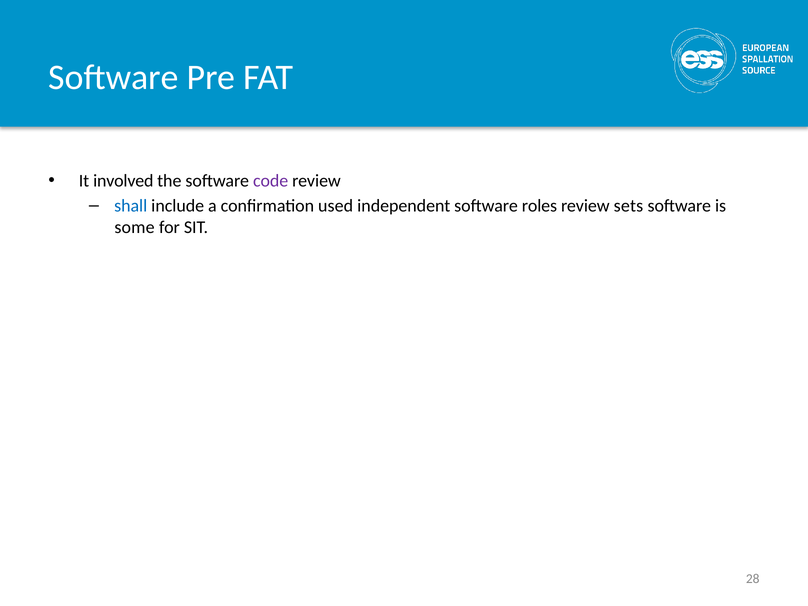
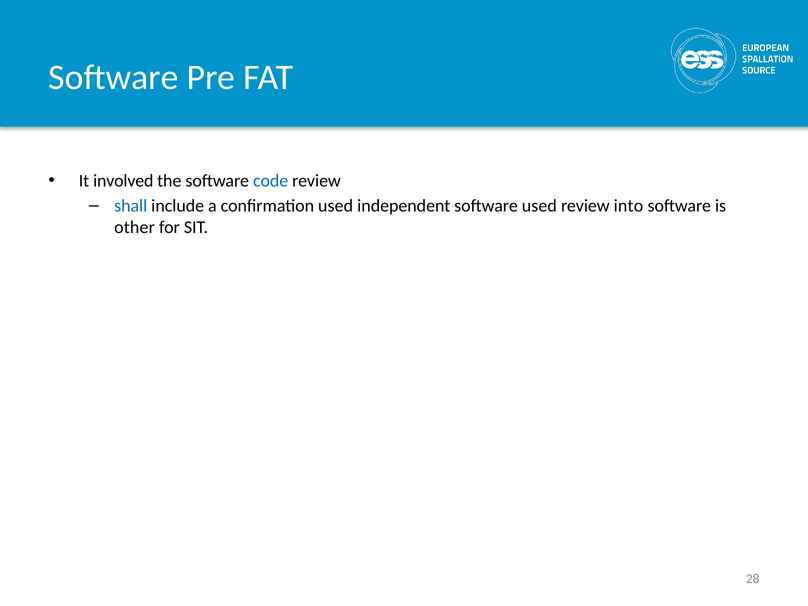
code colour: purple -> blue
software roles: roles -> used
sets: sets -> into
some: some -> other
